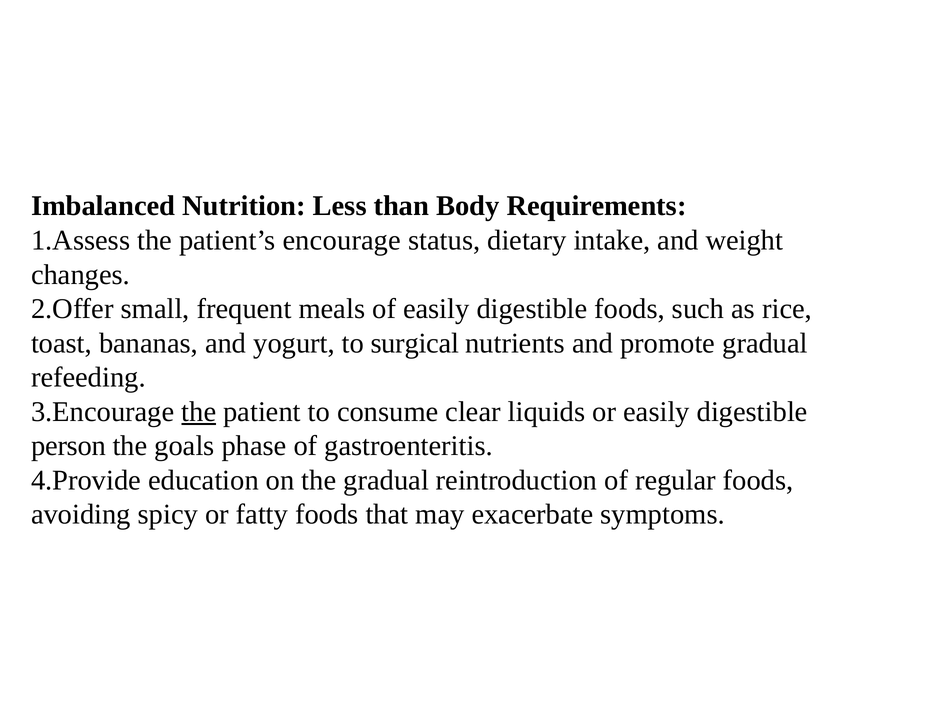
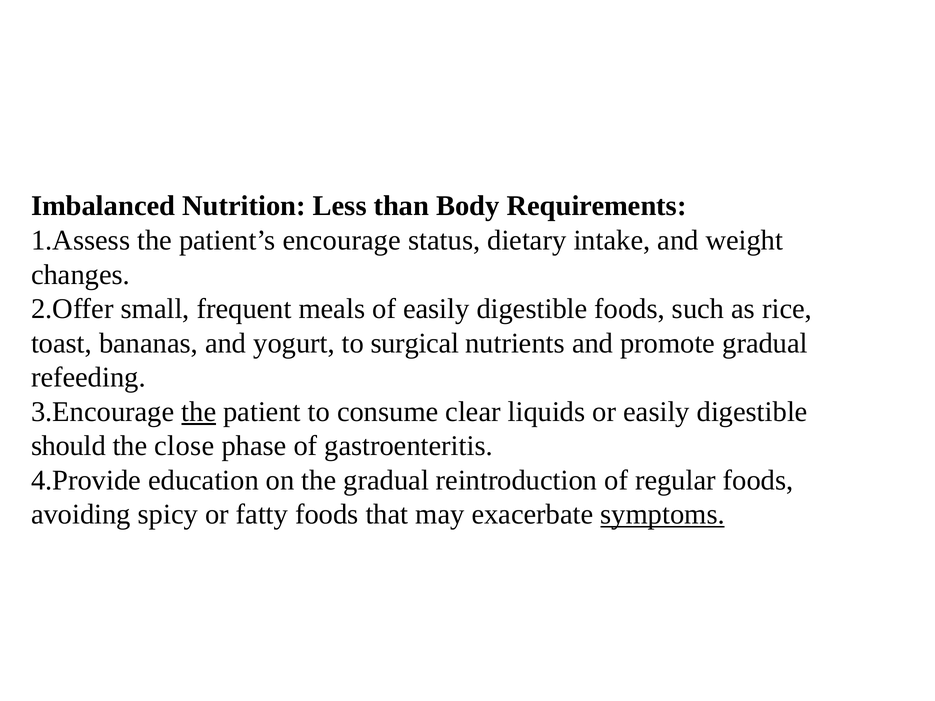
person: person -> should
goals: goals -> close
symptoms underline: none -> present
